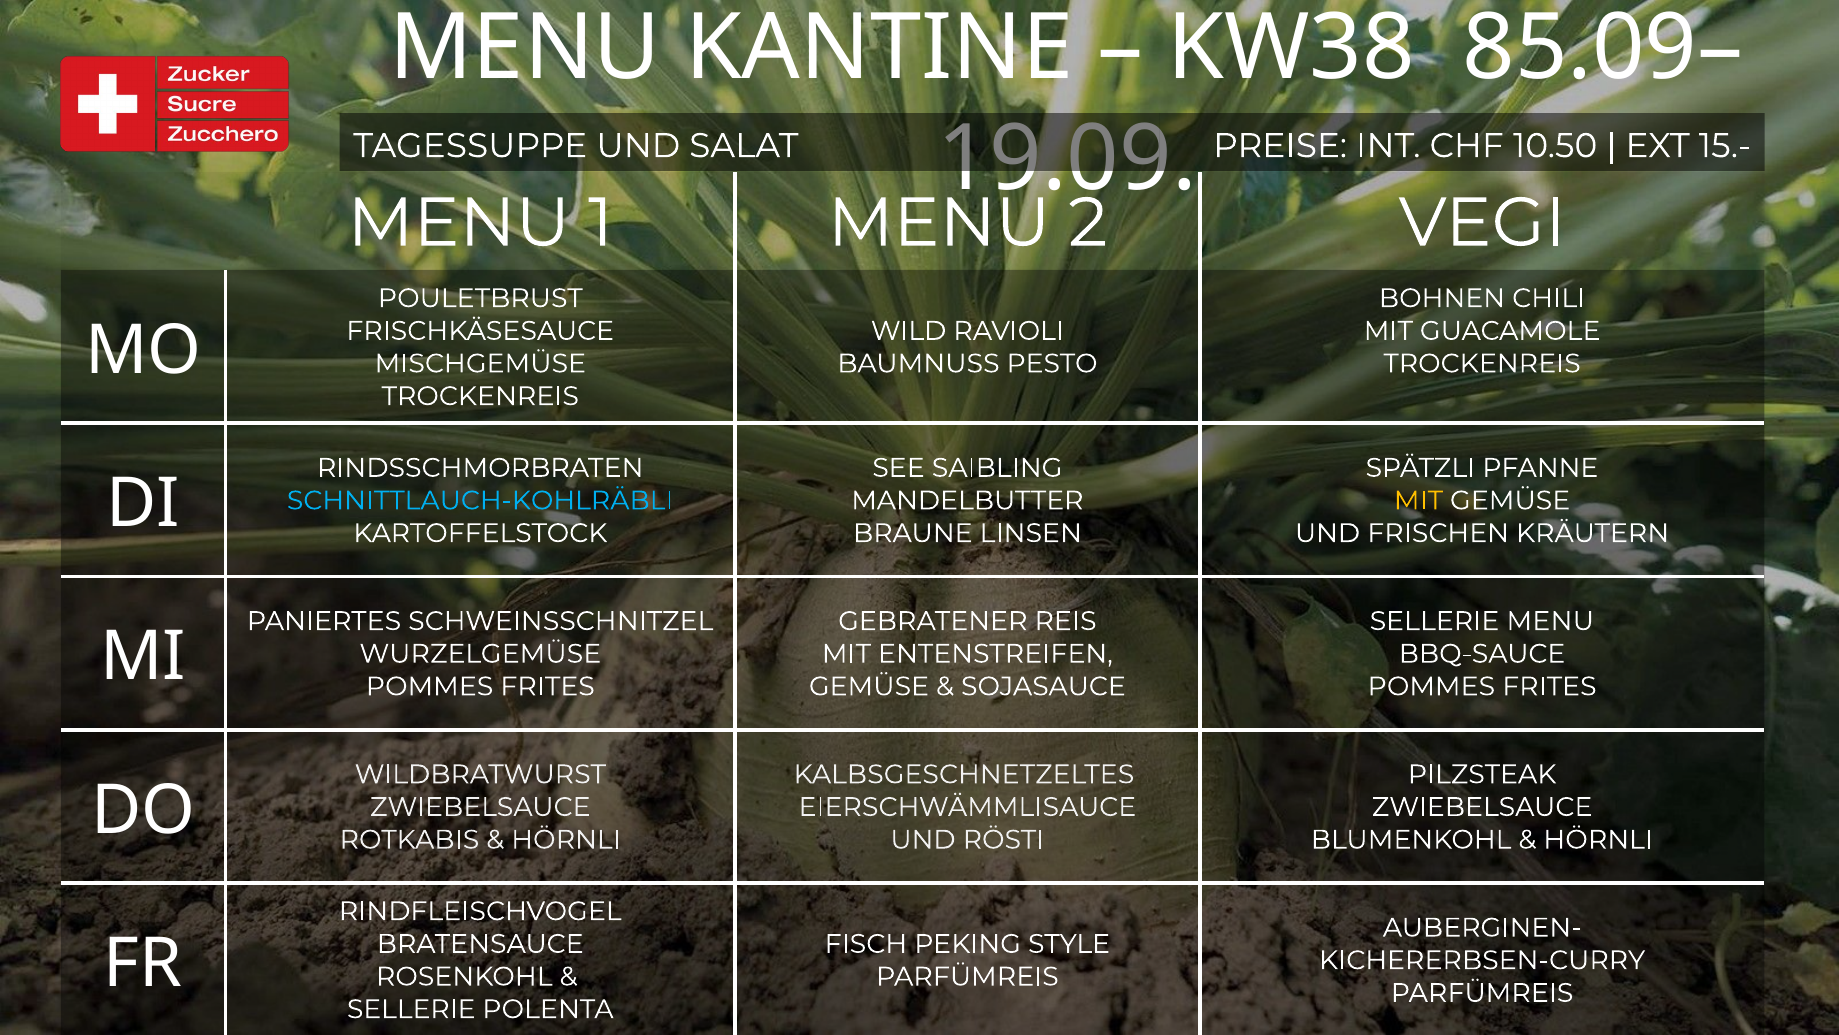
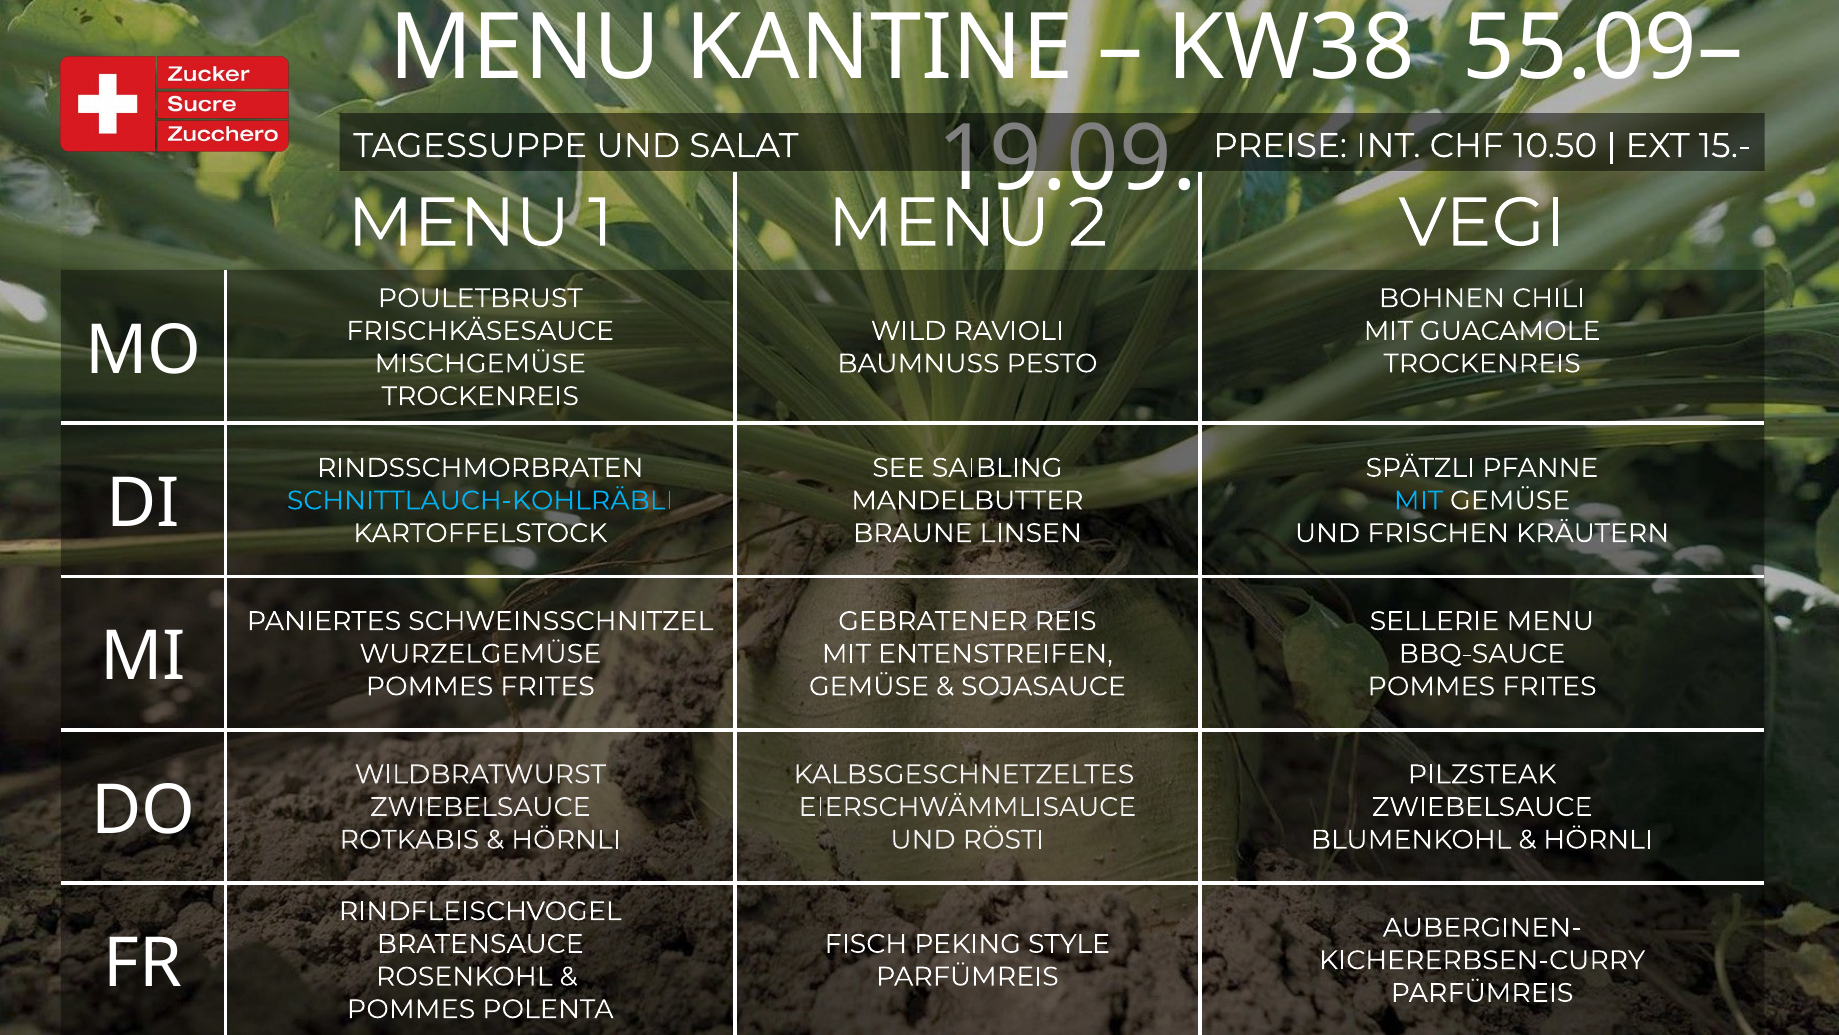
85.09–: 85.09– -> 55.09–
MIT at (1418, 500) colour: yellow -> light blue
SELLERIE at (411, 1009): SELLERIE -> POMMES
